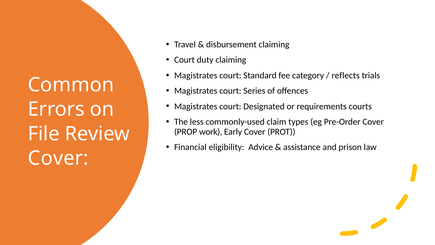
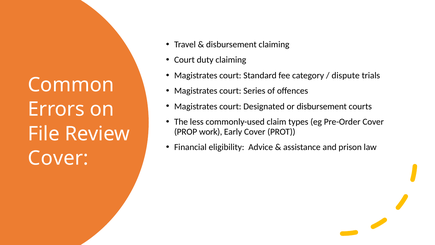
reflects: reflects -> dispute
or requirements: requirements -> disbursement
